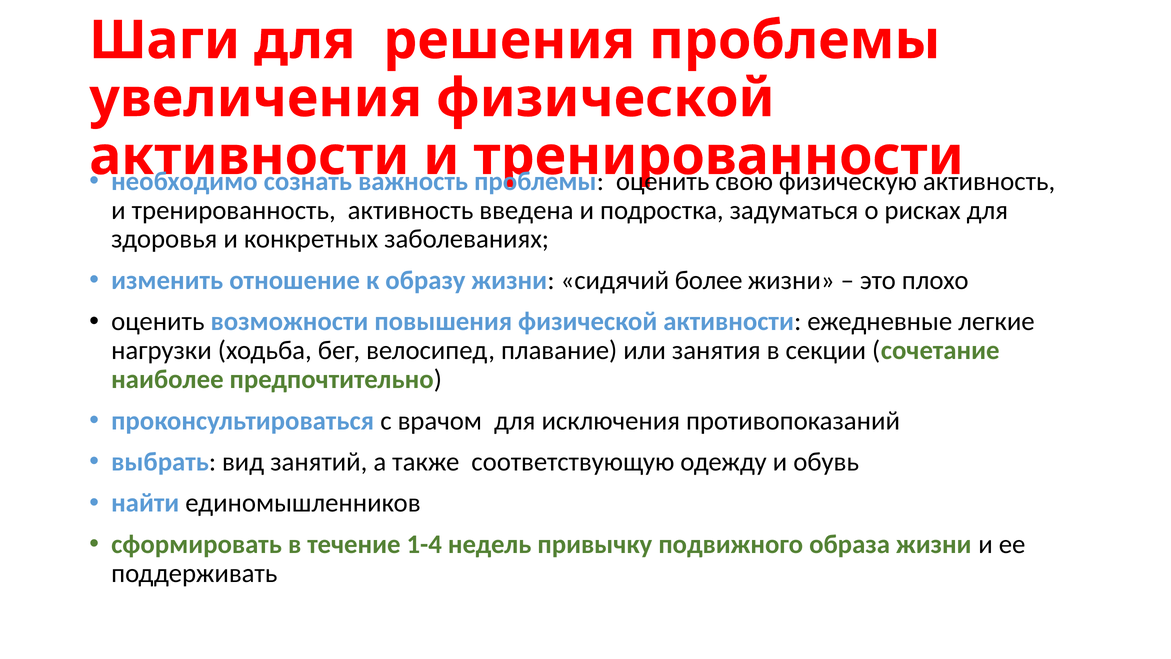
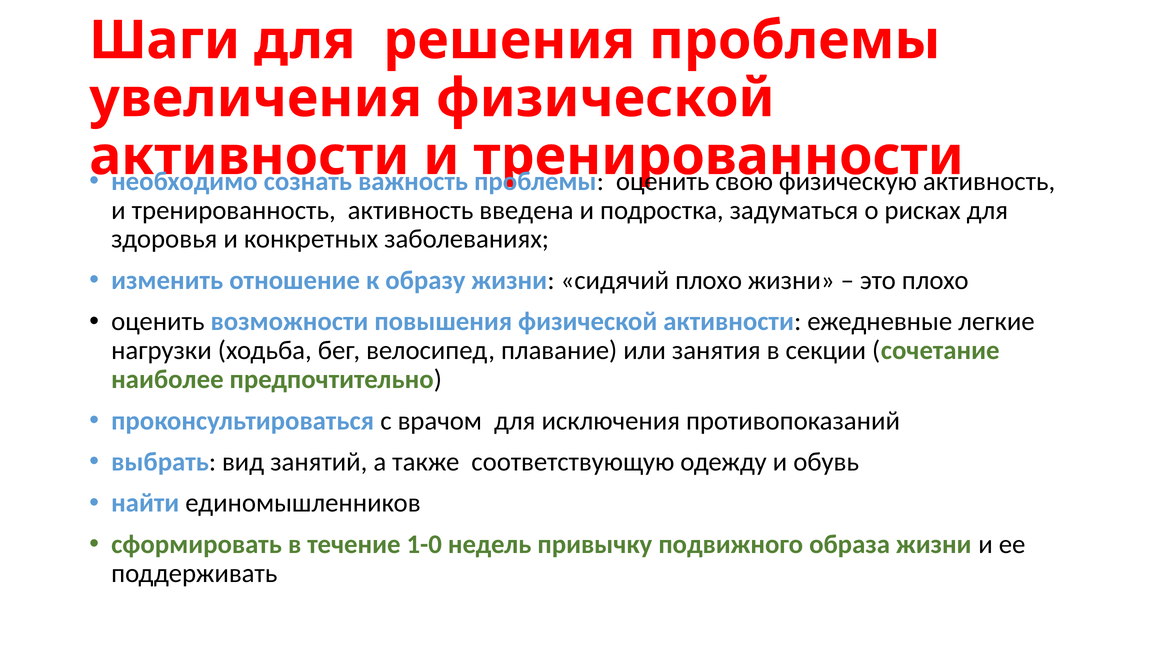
сидячий более: более -> плохо
1-4: 1-4 -> 1-0
